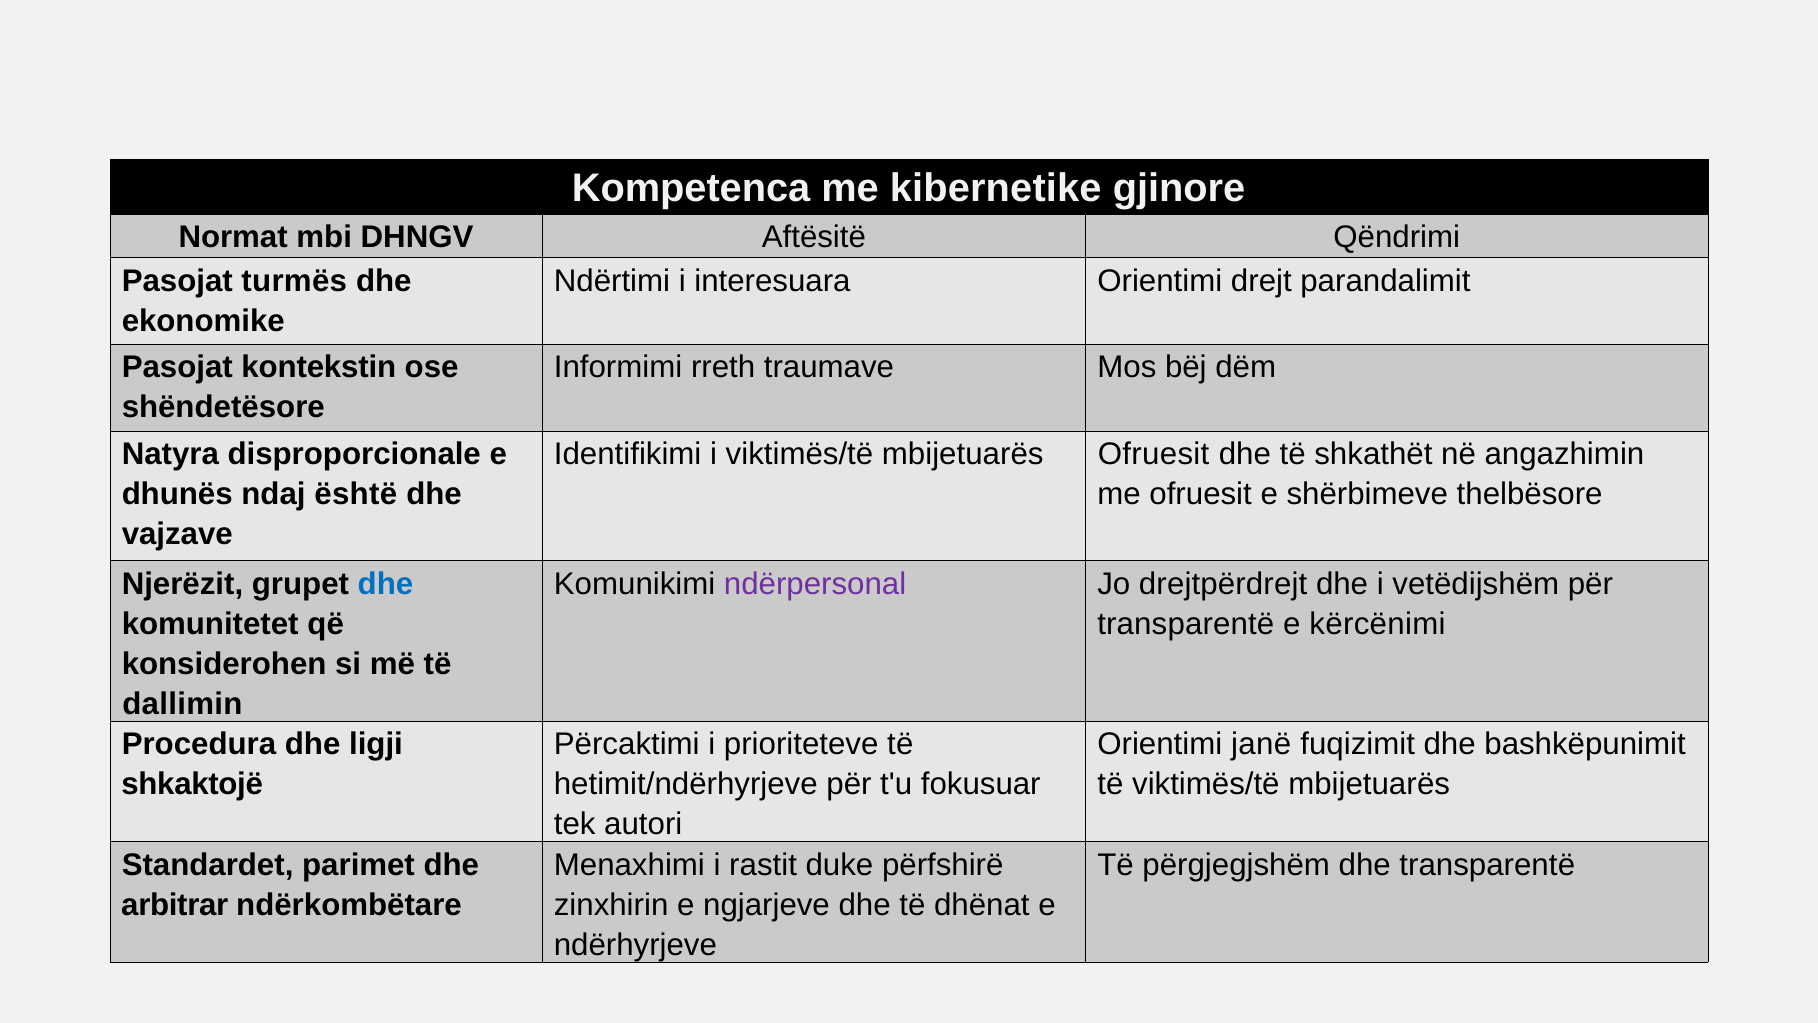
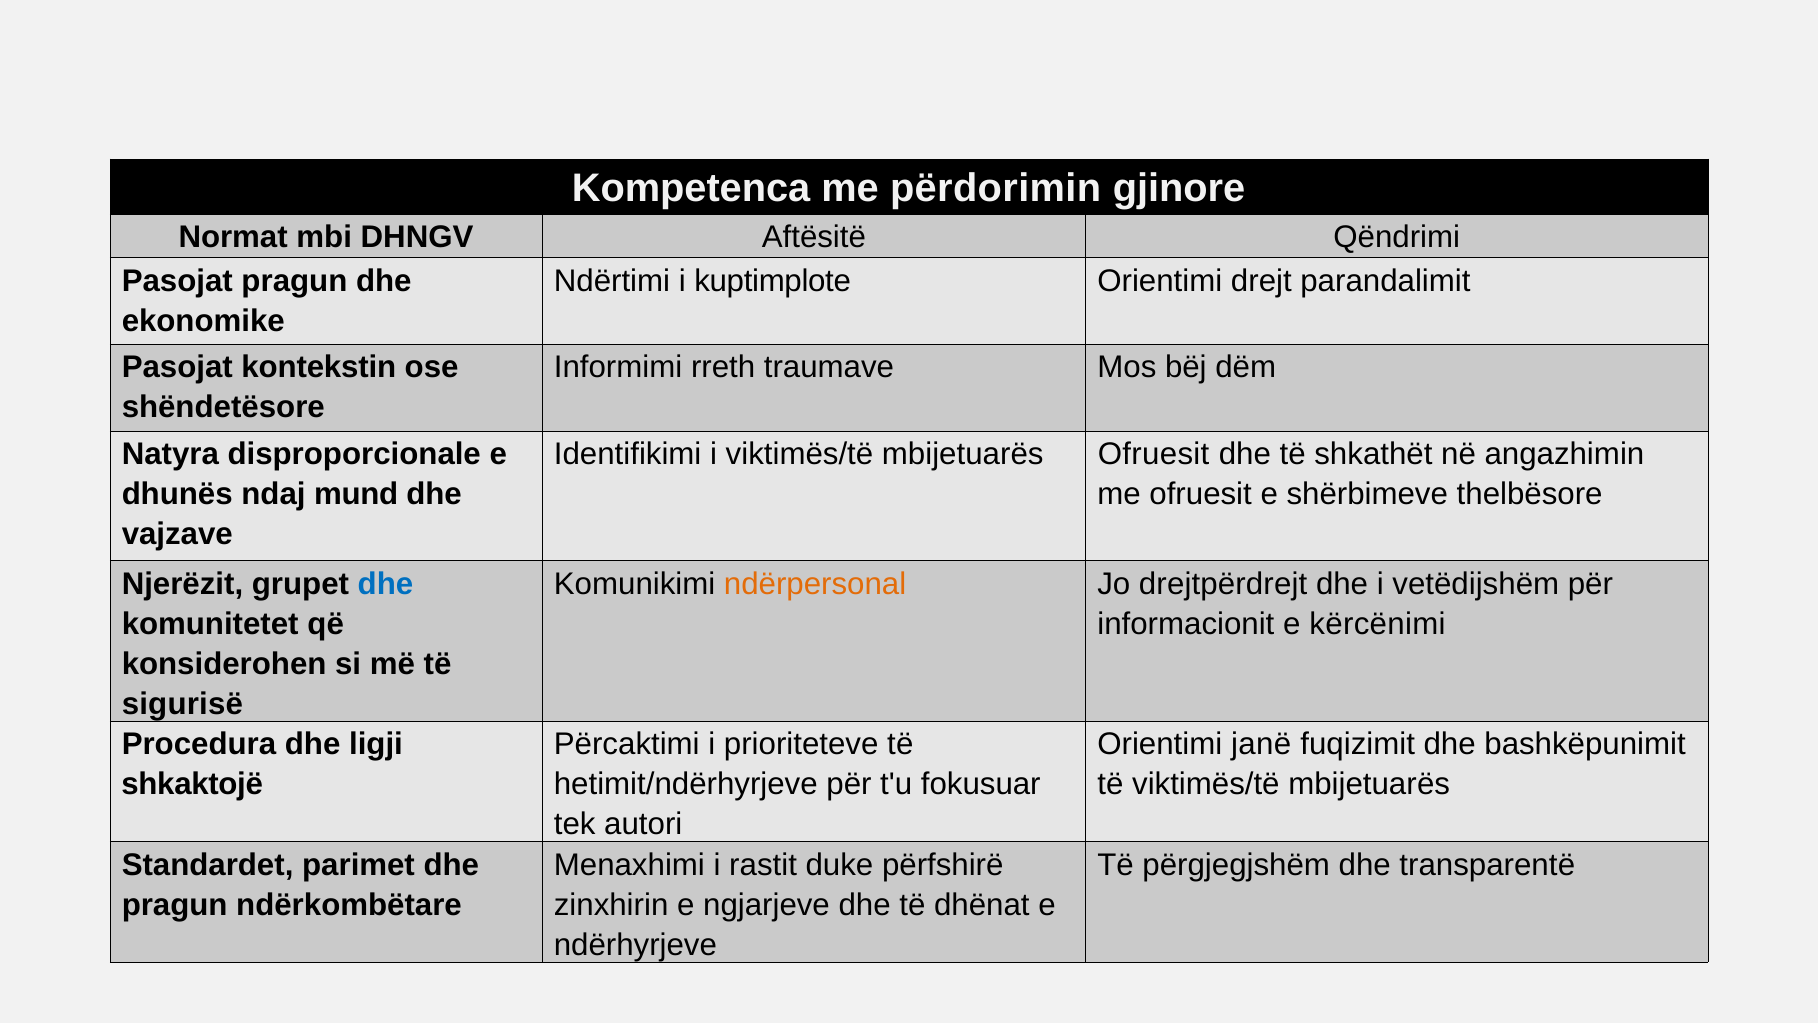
kibernetike: kibernetike -> përdorimin
Pasojat turmës: turmës -> pragun
interesuara: interesuara -> kuptimplote
është: është -> mund
ndërpersonal colour: purple -> orange
transparentë at (1186, 624): transparentë -> informacionit
dallimin: dallimin -> sigurisë
arbitrar at (175, 905): arbitrar -> pragun
